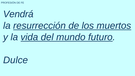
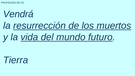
Dulce: Dulce -> Tierra
